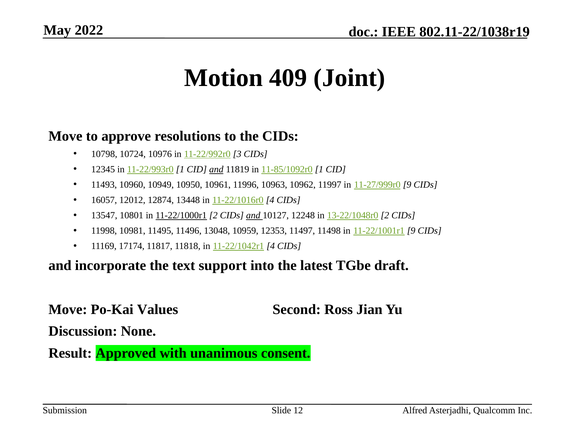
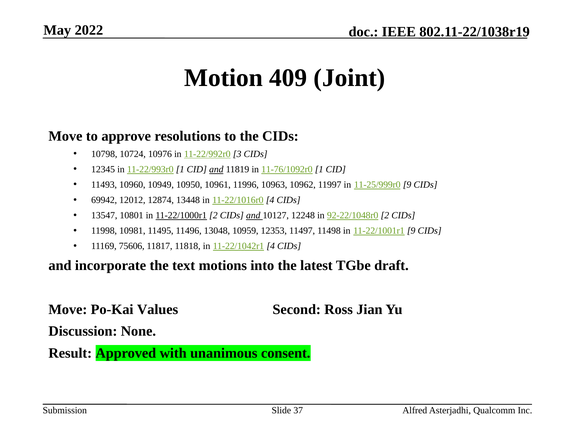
11-85/1092r0: 11-85/1092r0 -> 11-76/1092r0
11-27/999r0: 11-27/999r0 -> 11-25/999r0
16057: 16057 -> 69942
13-22/1048r0: 13-22/1048r0 -> 92-22/1048r0
17174: 17174 -> 75606
support: support -> motions
12: 12 -> 37
